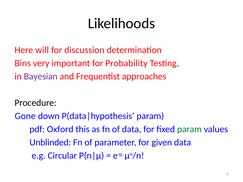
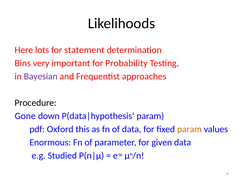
will: will -> lots
discussion: discussion -> statement
param at (189, 129) colour: green -> orange
Unblinded: Unblinded -> Enormous
Circular: Circular -> Studied
